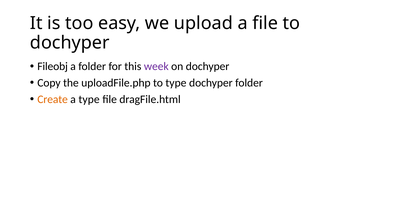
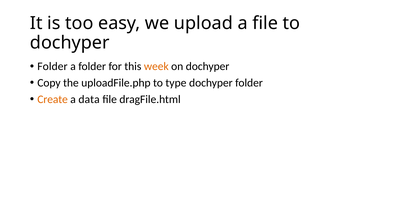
Fileobj at (53, 66): Fileobj -> Folder
week colour: purple -> orange
a type: type -> data
